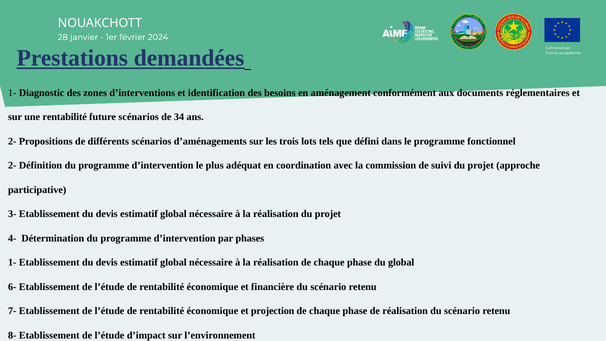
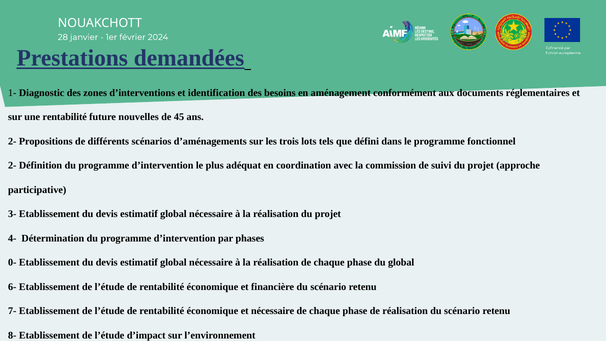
future scénarios: scénarios -> nouvelles
34: 34 -> 45
1- at (12, 262): 1- -> 0-
et projection: projection -> nécessaire
